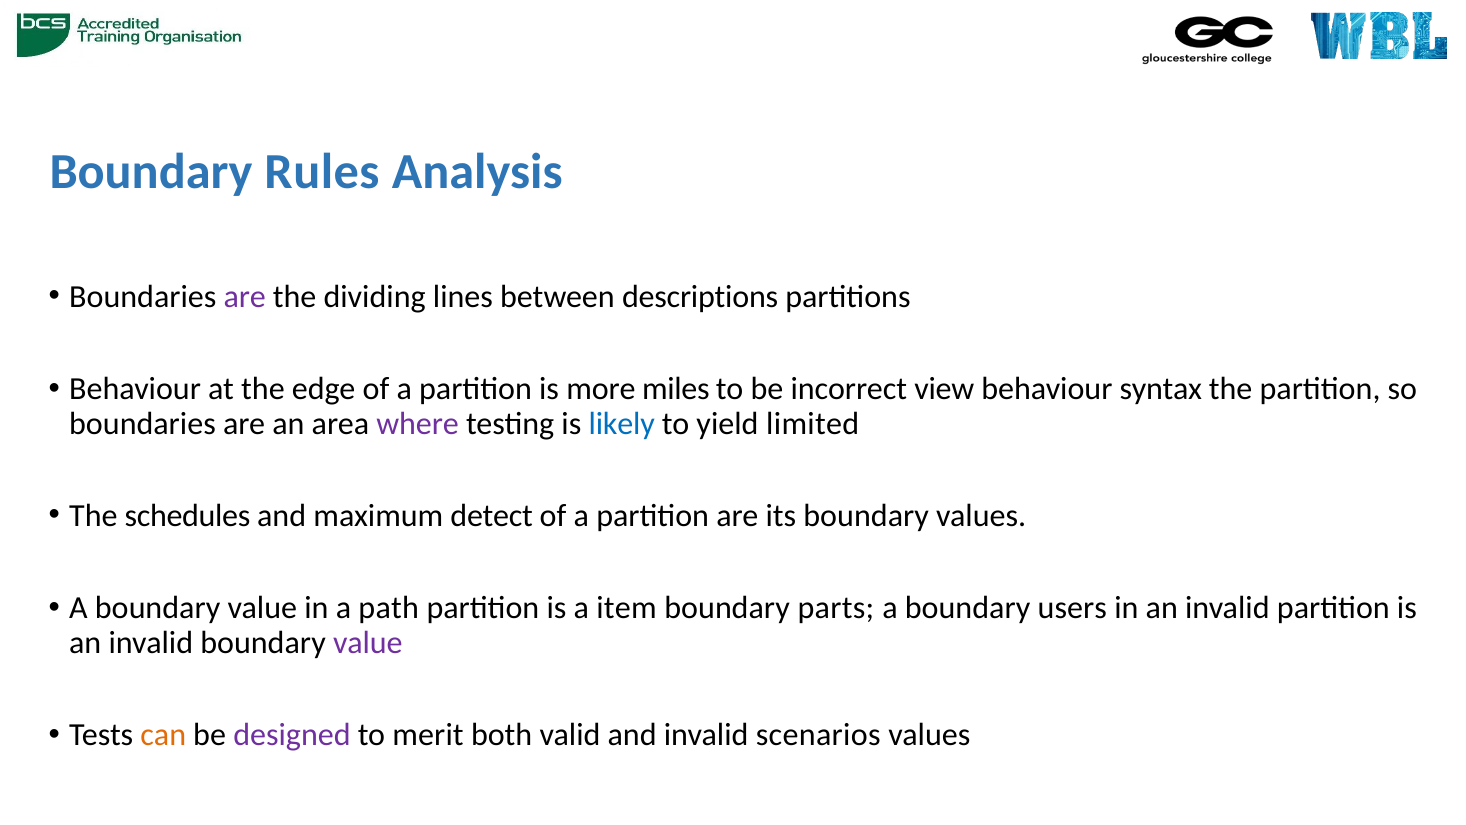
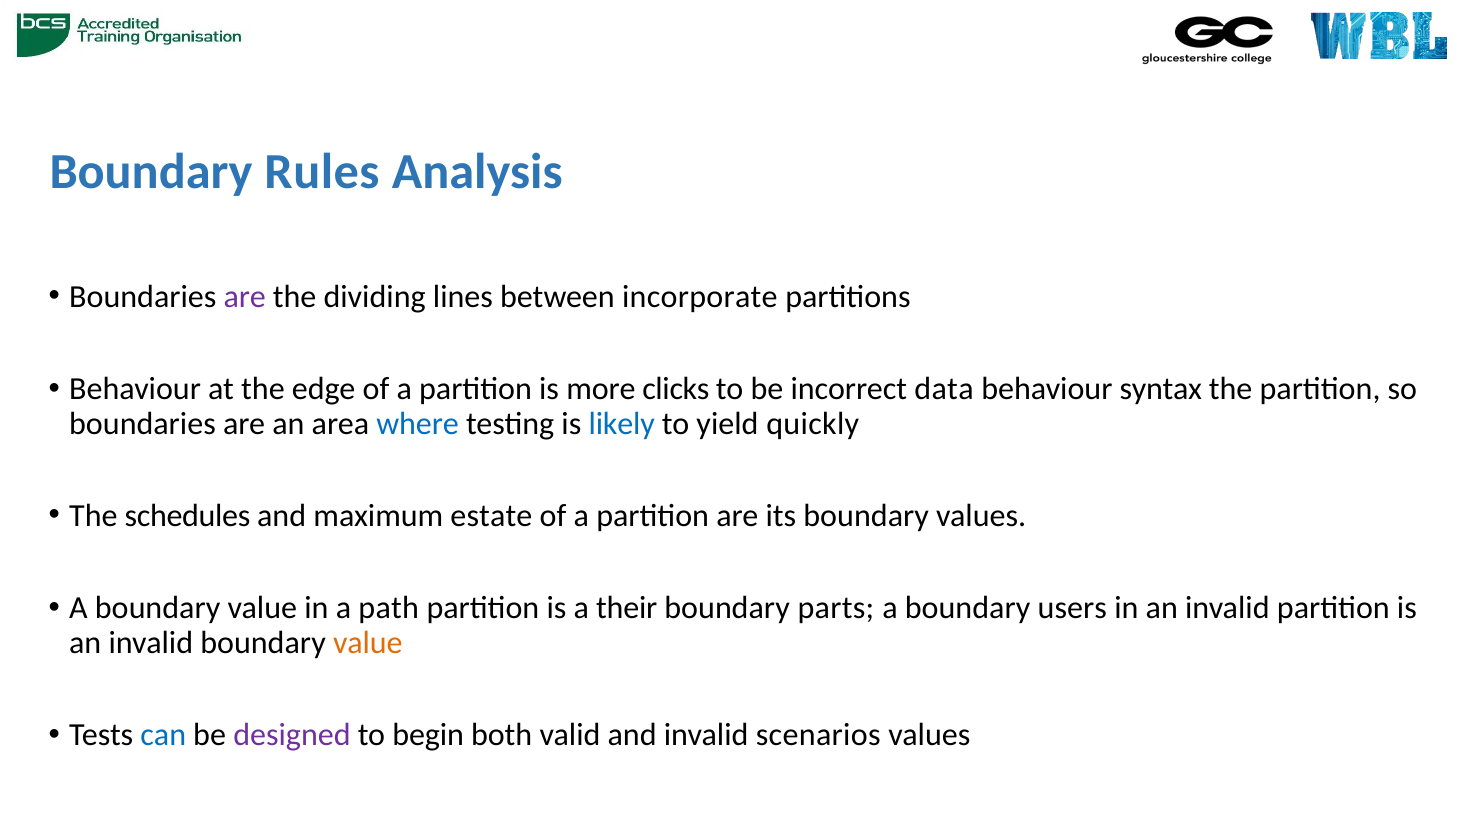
descriptions: descriptions -> incorporate
miles: miles -> clicks
view: view -> data
where colour: purple -> blue
limited: limited -> quickly
detect: detect -> estate
item: item -> their
value at (368, 642) colour: purple -> orange
can colour: orange -> blue
merit: merit -> begin
